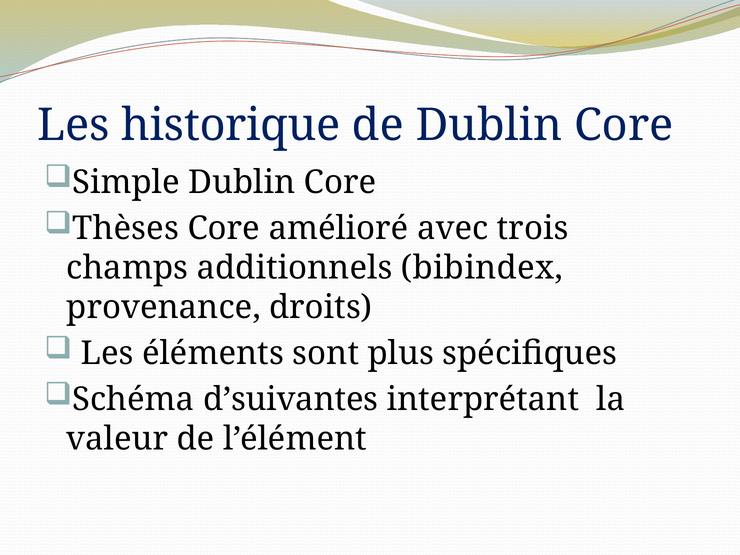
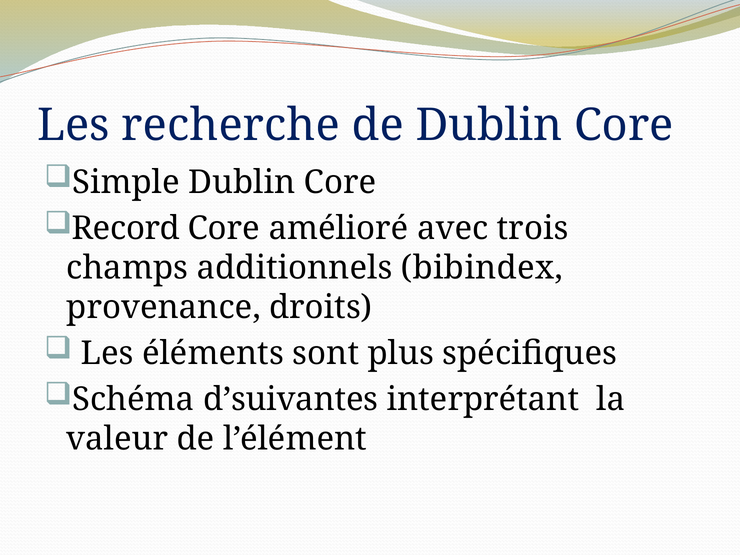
historique: historique -> recherche
Thèses: Thèses -> Record
